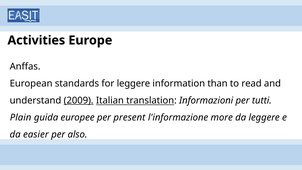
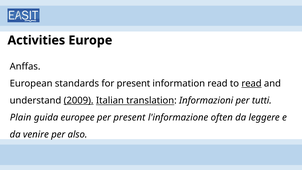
for leggere: leggere -> present
information than: than -> read
read at (252, 83) underline: none -> present
more: more -> often
easier: easier -> venire
